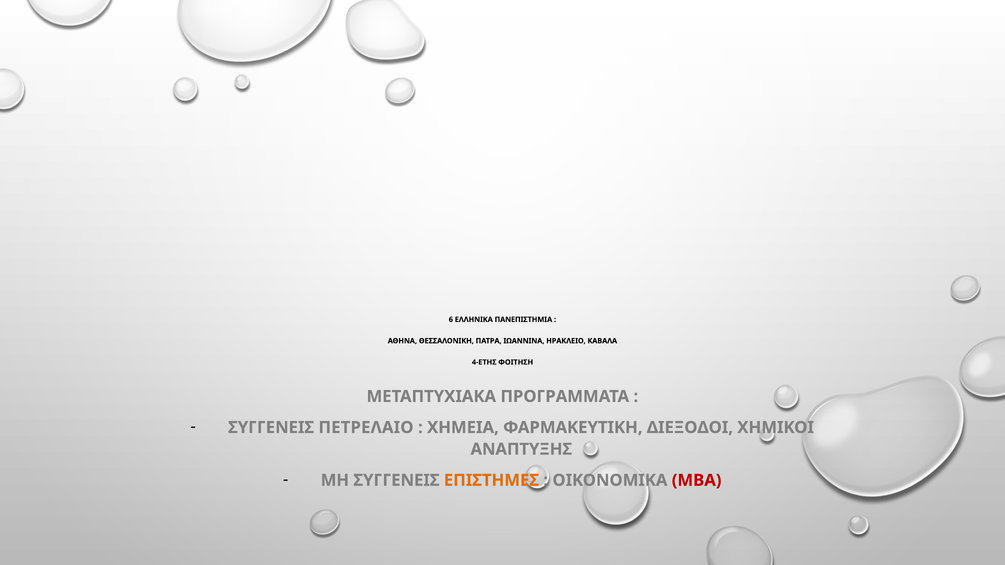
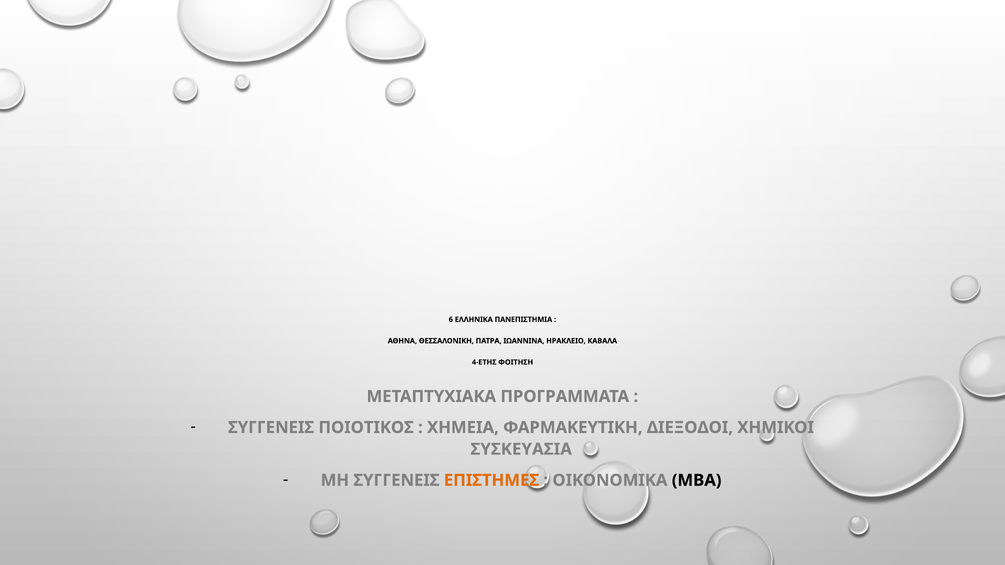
ΠΕΤΡΕΛΑΙΟ: ΠΕΤΡΕΛΑΙΟ -> ΠΟΙΟΤΙΚΟΣ
ΑΝΑΠΤΥΞΗΣ: ΑΝΑΠΤΥΞΗΣ -> ΣΥΣΚΕΥΑΣΙΑ
ΜΒΑ colour: red -> black
